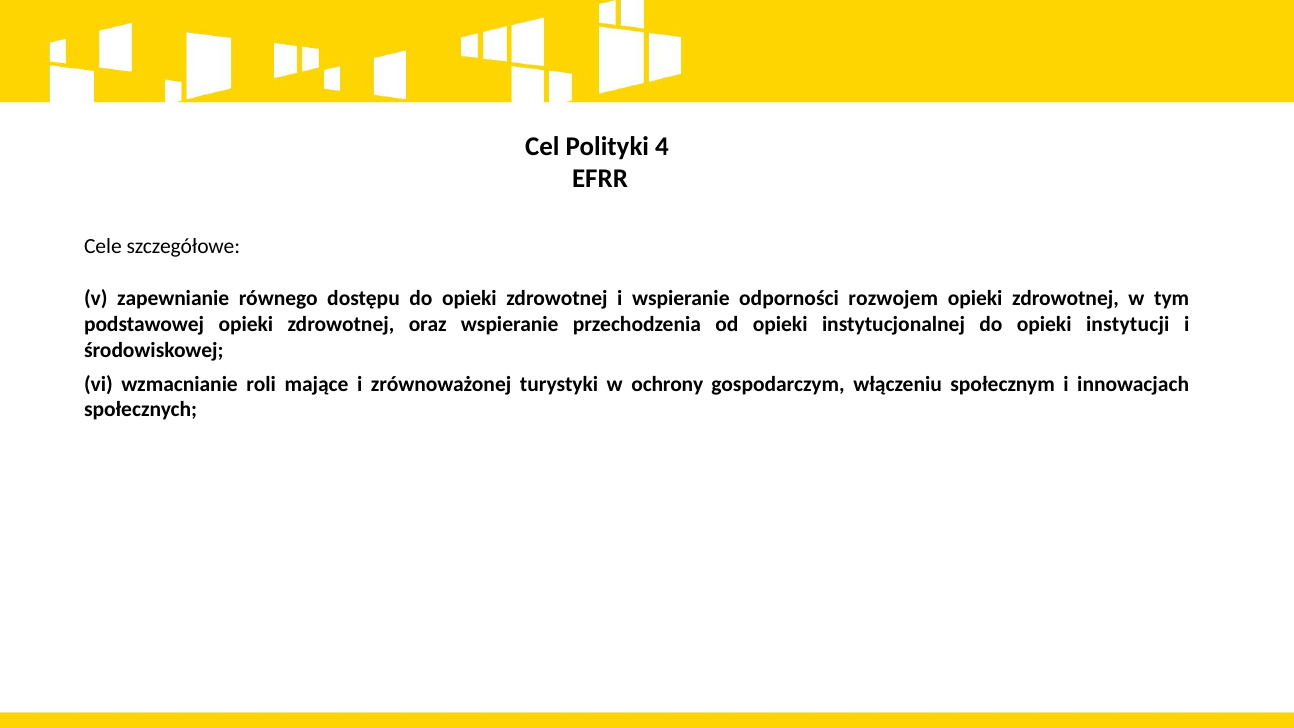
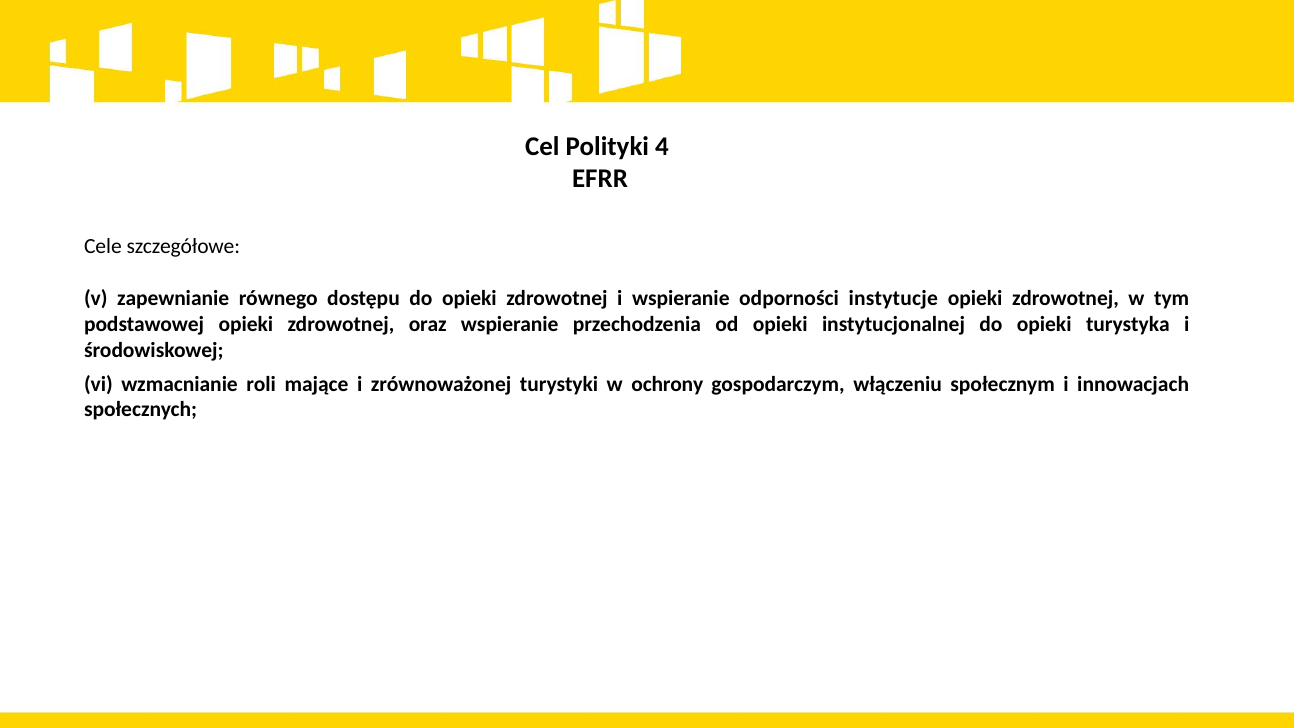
rozwojem: rozwojem -> instytucje
instytucji: instytucji -> turystyka
